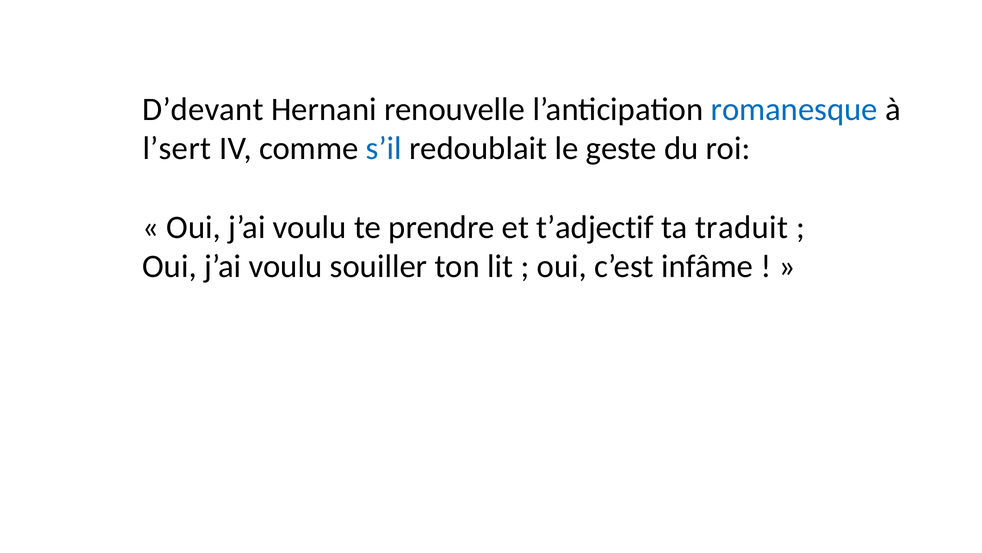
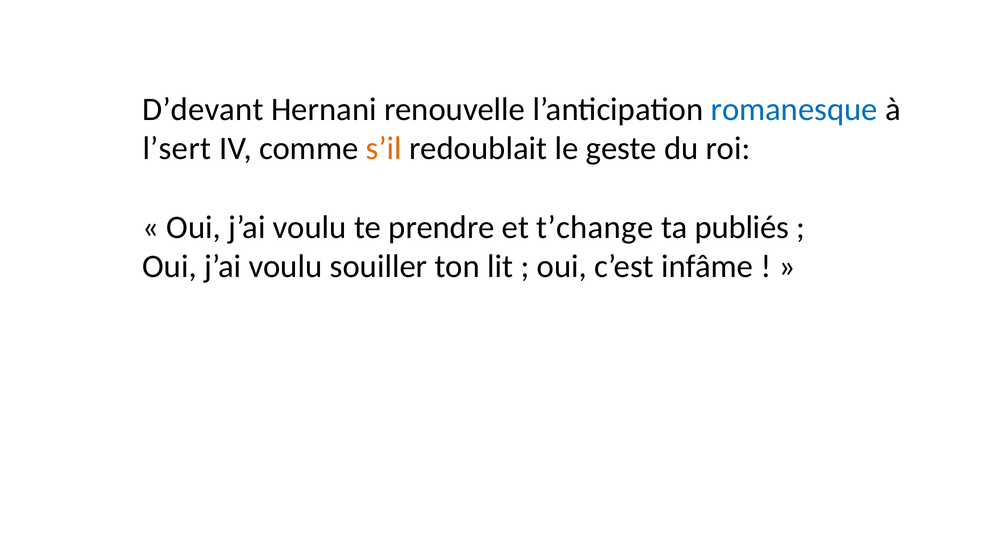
s’il colour: blue -> orange
t’adjectif: t’adjectif -> t’change
traduit: traduit -> publiés
